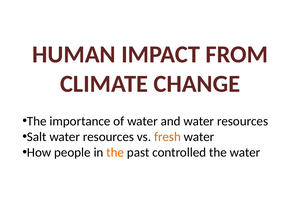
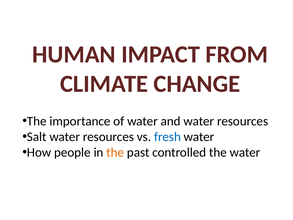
fresh colour: orange -> blue
